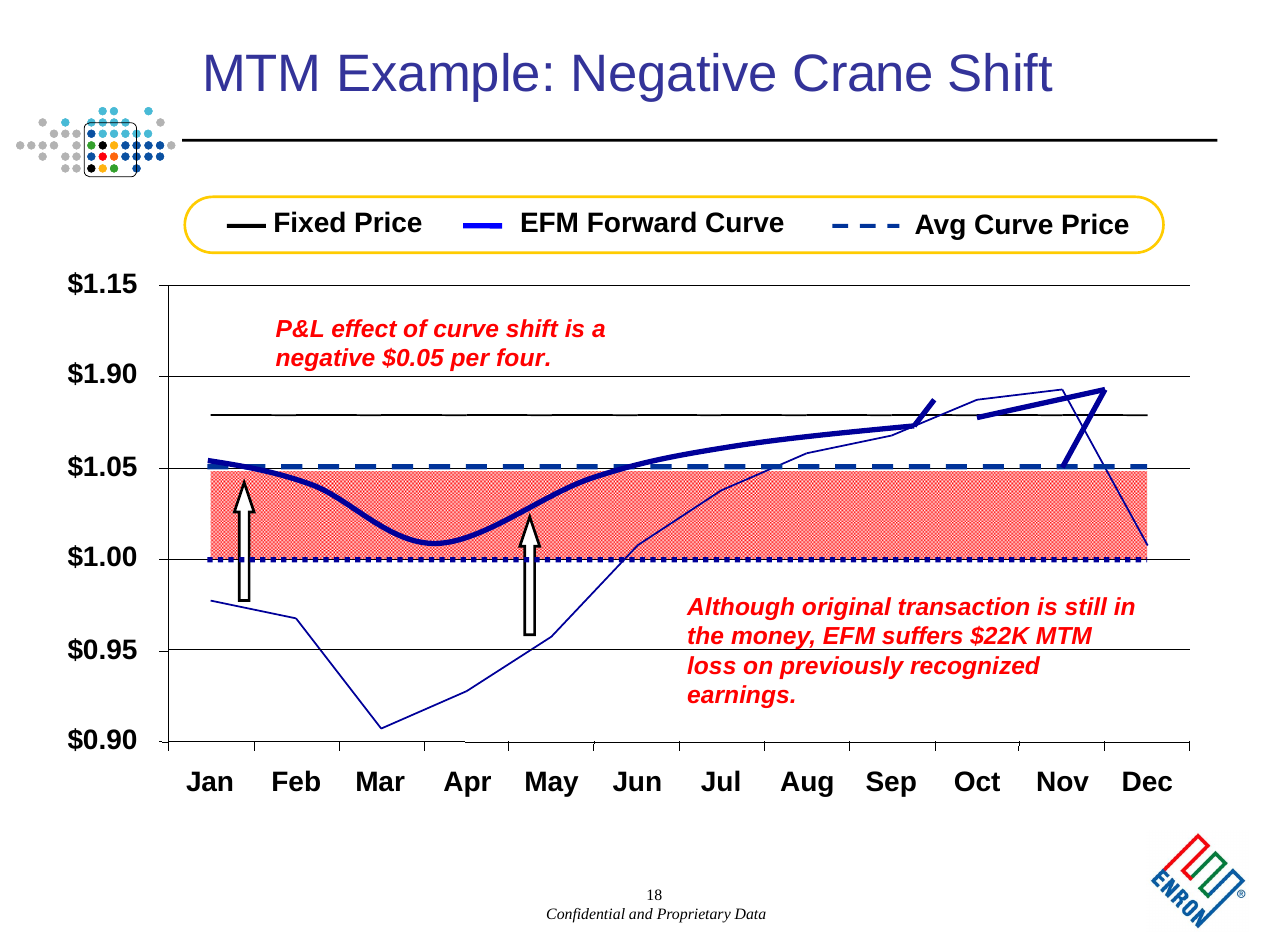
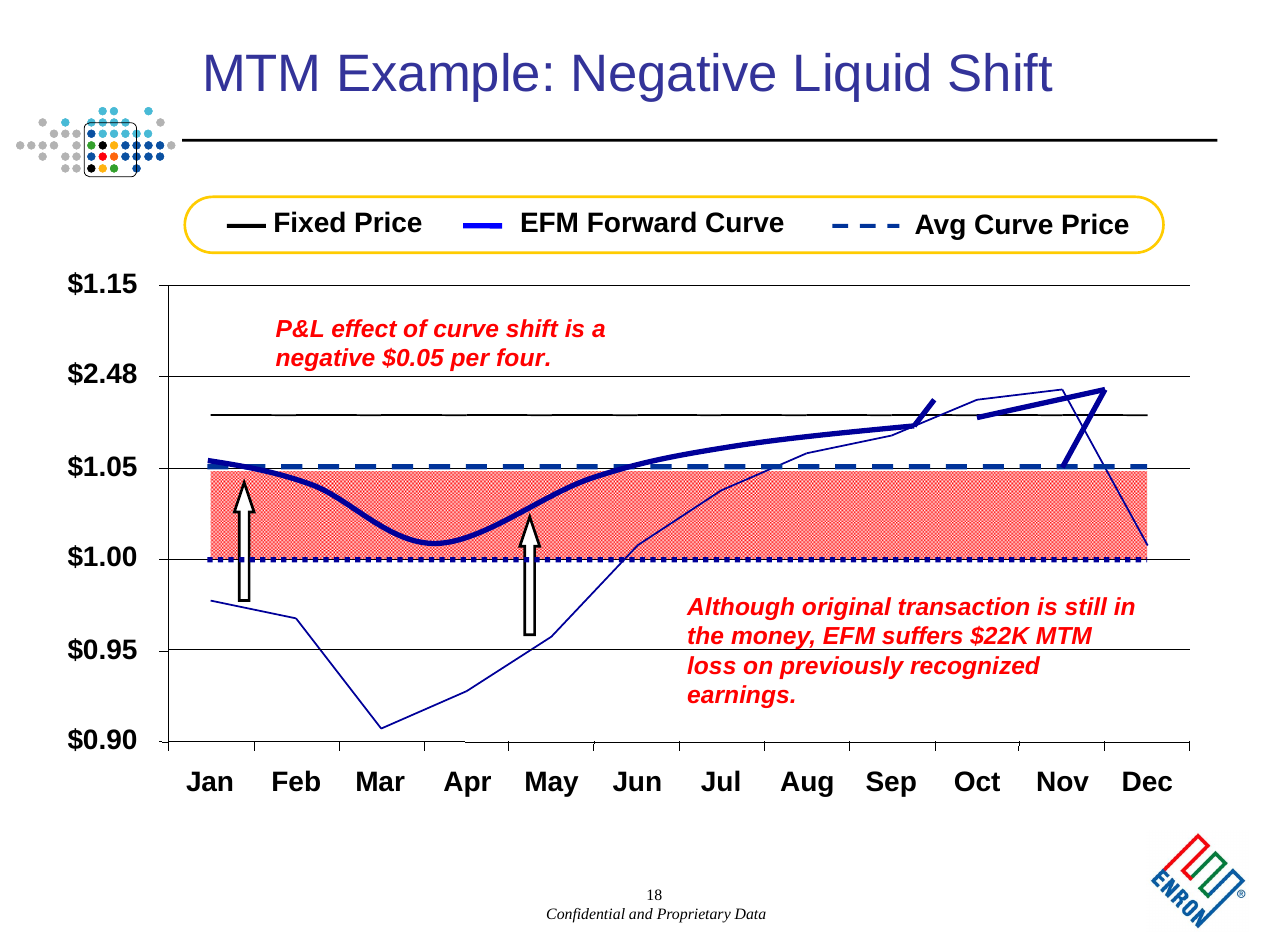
Crane: Crane -> Liquid
$1.90: $1.90 -> $2.48
